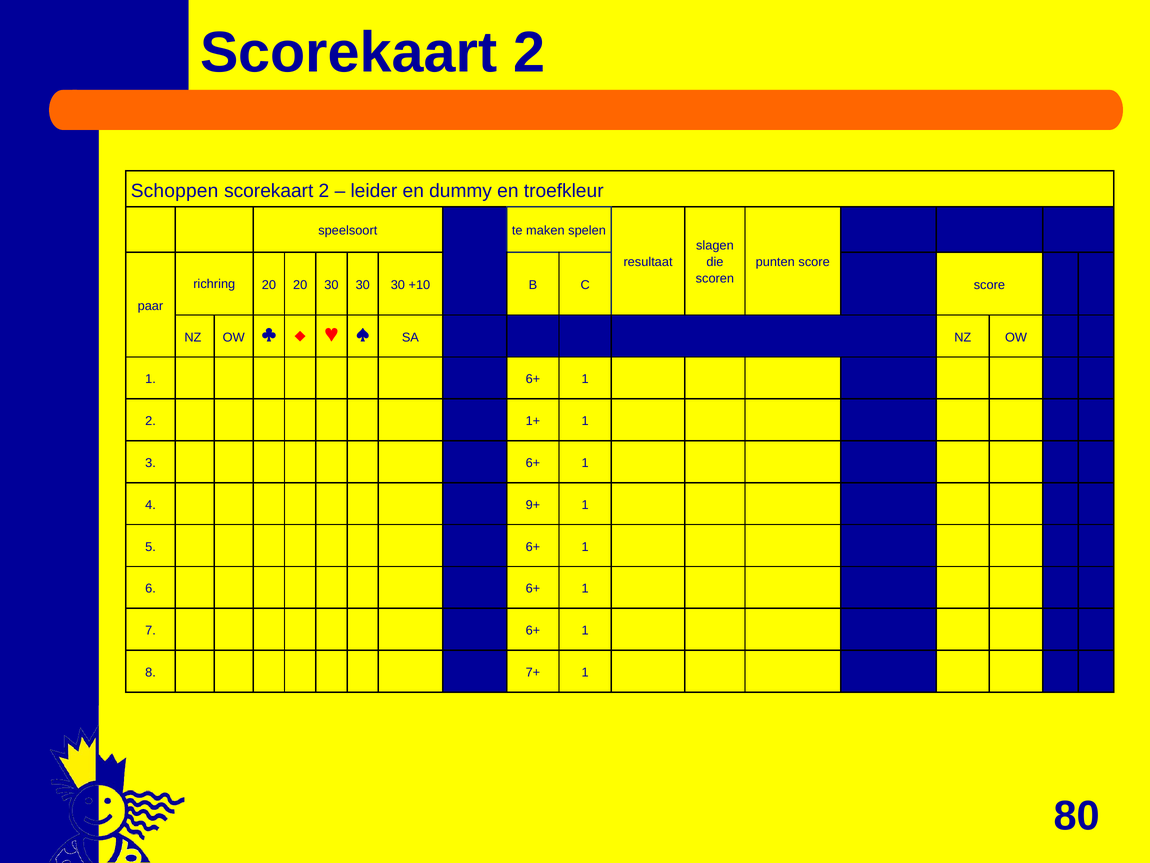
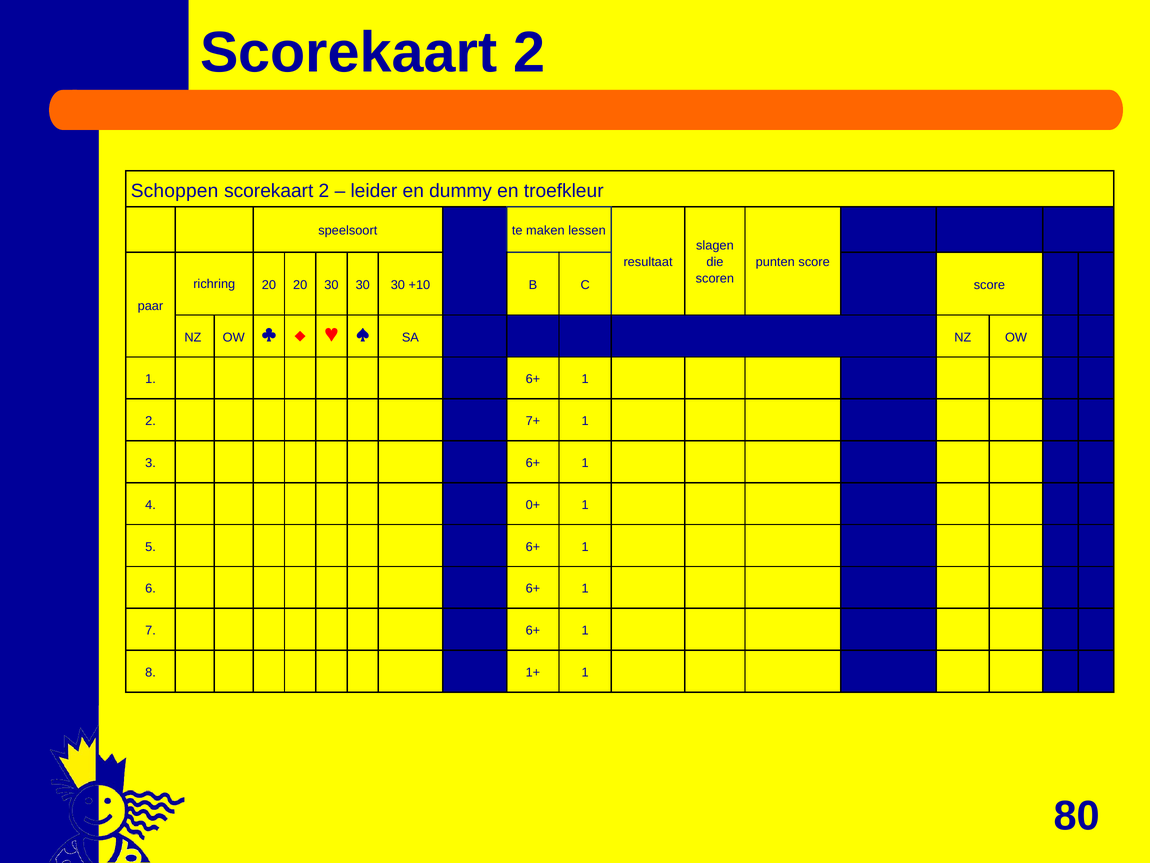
spelen: spelen -> lessen
1+: 1+ -> 7+
9+: 9+ -> 0+
7+: 7+ -> 1+
